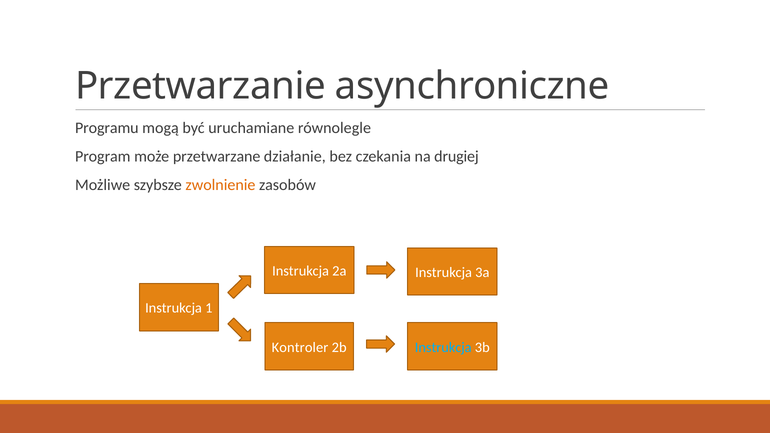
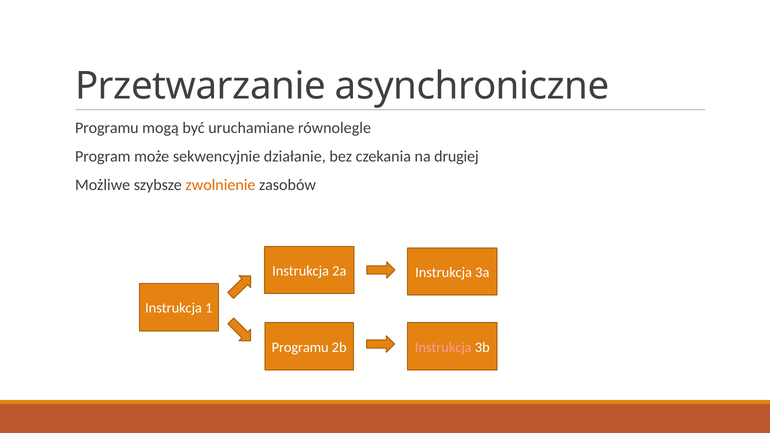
przetwarzane: przetwarzane -> sekwencyjnie
Kontroler at (300, 347): Kontroler -> Programu
Instrukcja at (443, 347) colour: light blue -> pink
